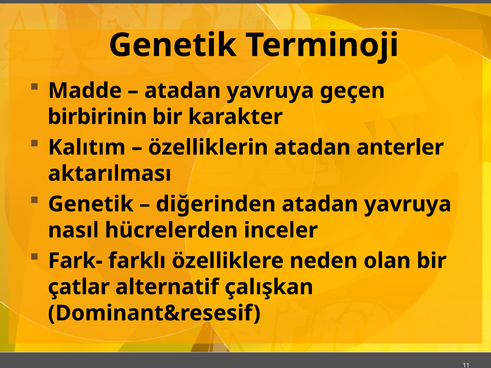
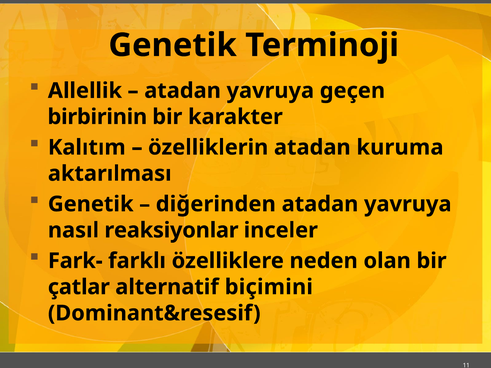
Madde: Madde -> Allellik
anterler: anterler -> kuruma
hücrelerden: hücrelerden -> reaksiyonlar
çalışkan: çalışkan -> biçimini
